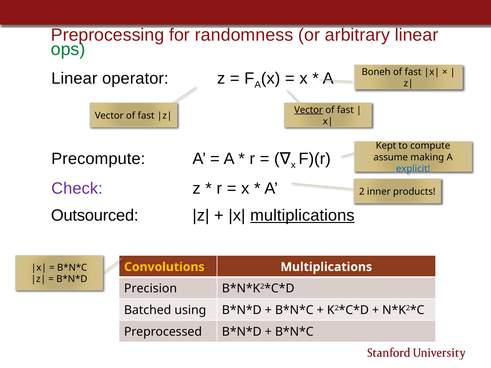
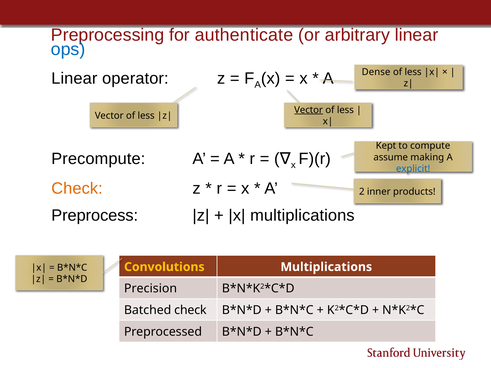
randomness: randomness -> authenticate
ops colour: green -> blue
Boneh: Boneh -> Dense
fast at (413, 72): fast -> less
fast at (345, 110): fast -> less
fast at (146, 116): fast -> less
Check at (77, 188) colour: purple -> orange
Outsourced: Outsourced -> Preprocess
multiplications at (302, 215) underline: present -> none
Batched using: using -> check
